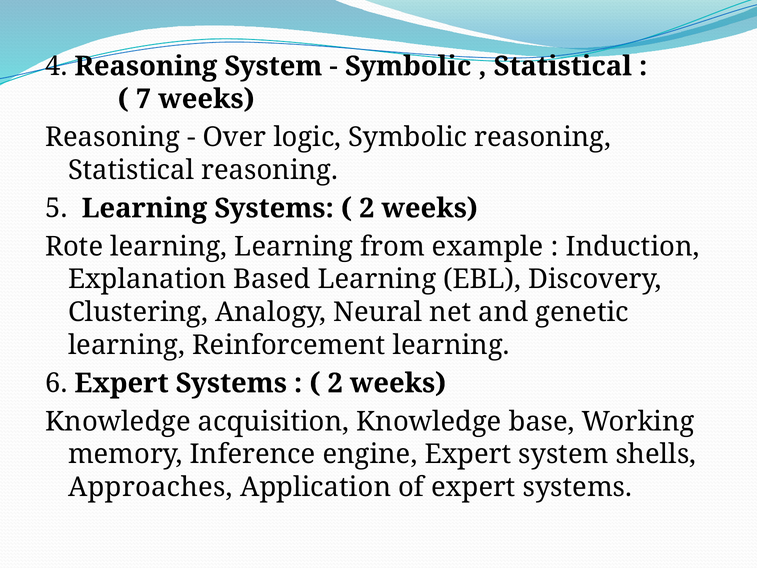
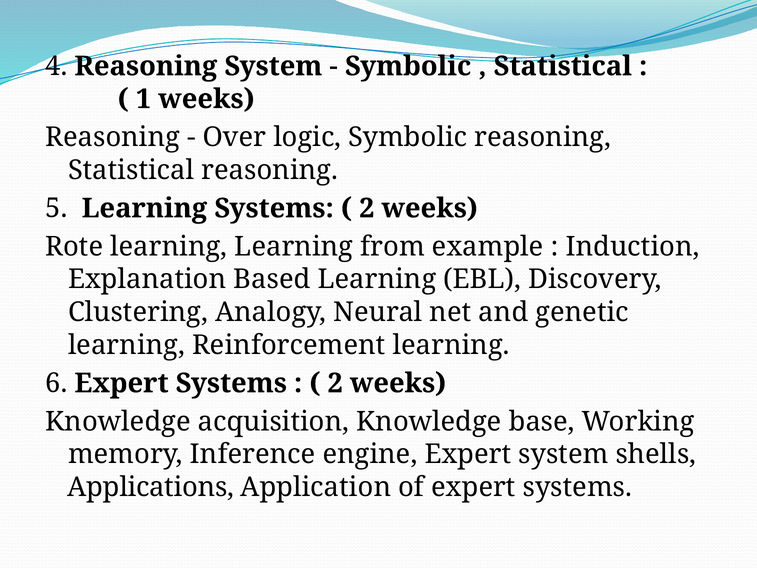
7: 7 -> 1
Approaches: Approaches -> Applications
